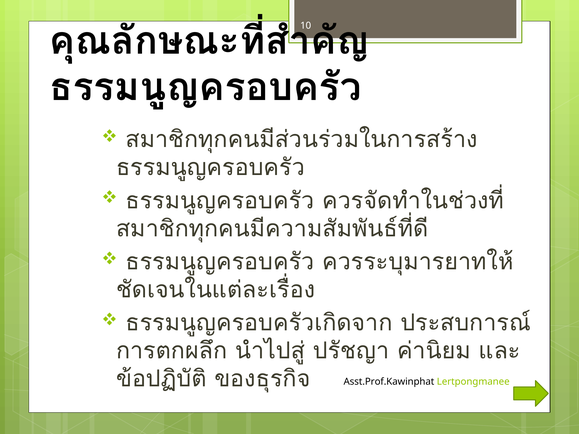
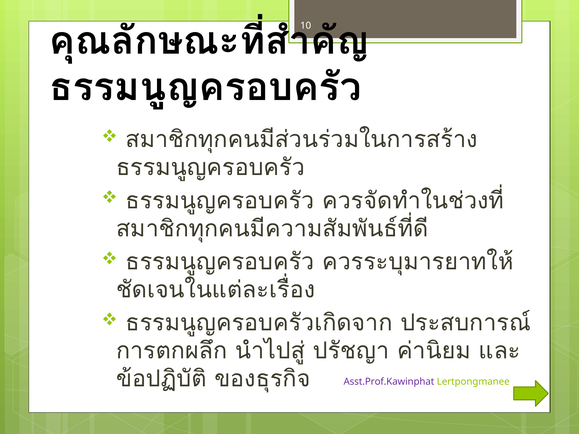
Asst.Prof.Kawinphat colour: black -> purple
